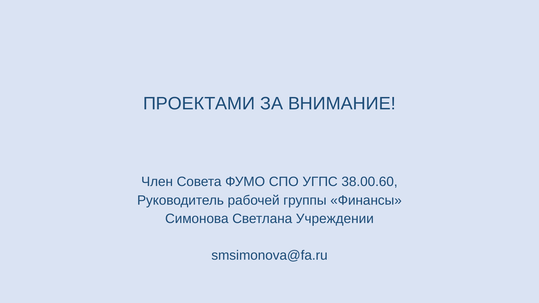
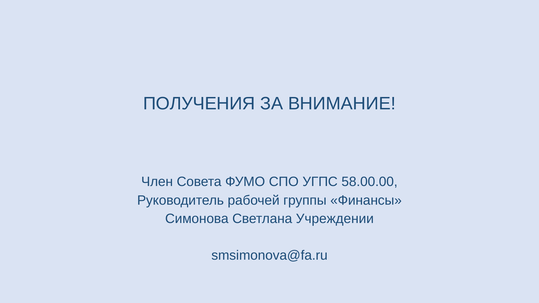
ПРОЕКТАМИ: ПРОЕКТАМИ -> ПОЛУЧЕНИЯ
38.00.60: 38.00.60 -> 58.00.00
